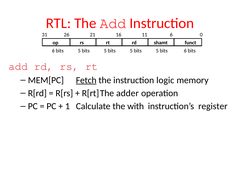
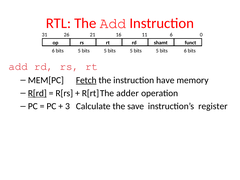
logic: logic -> have
R[rd underline: none -> present
1: 1 -> 3
with: with -> save
